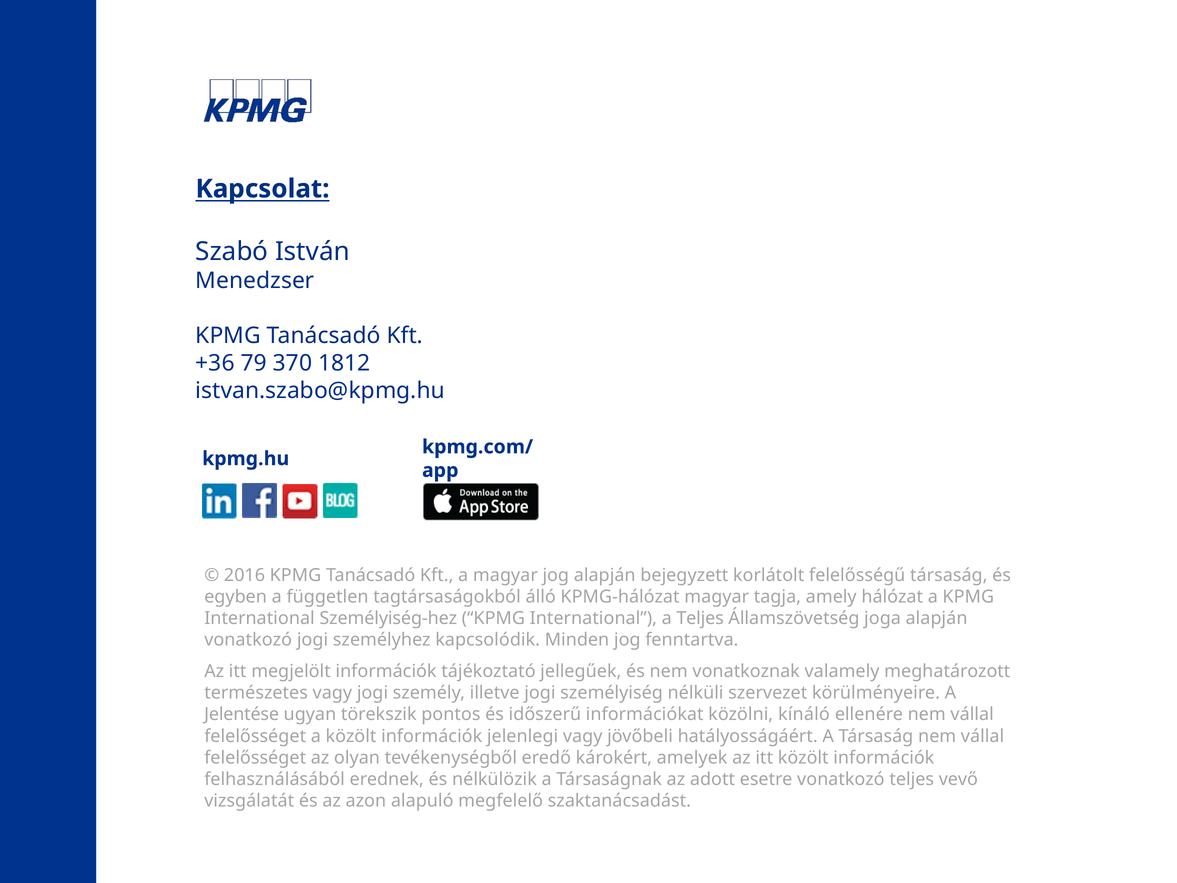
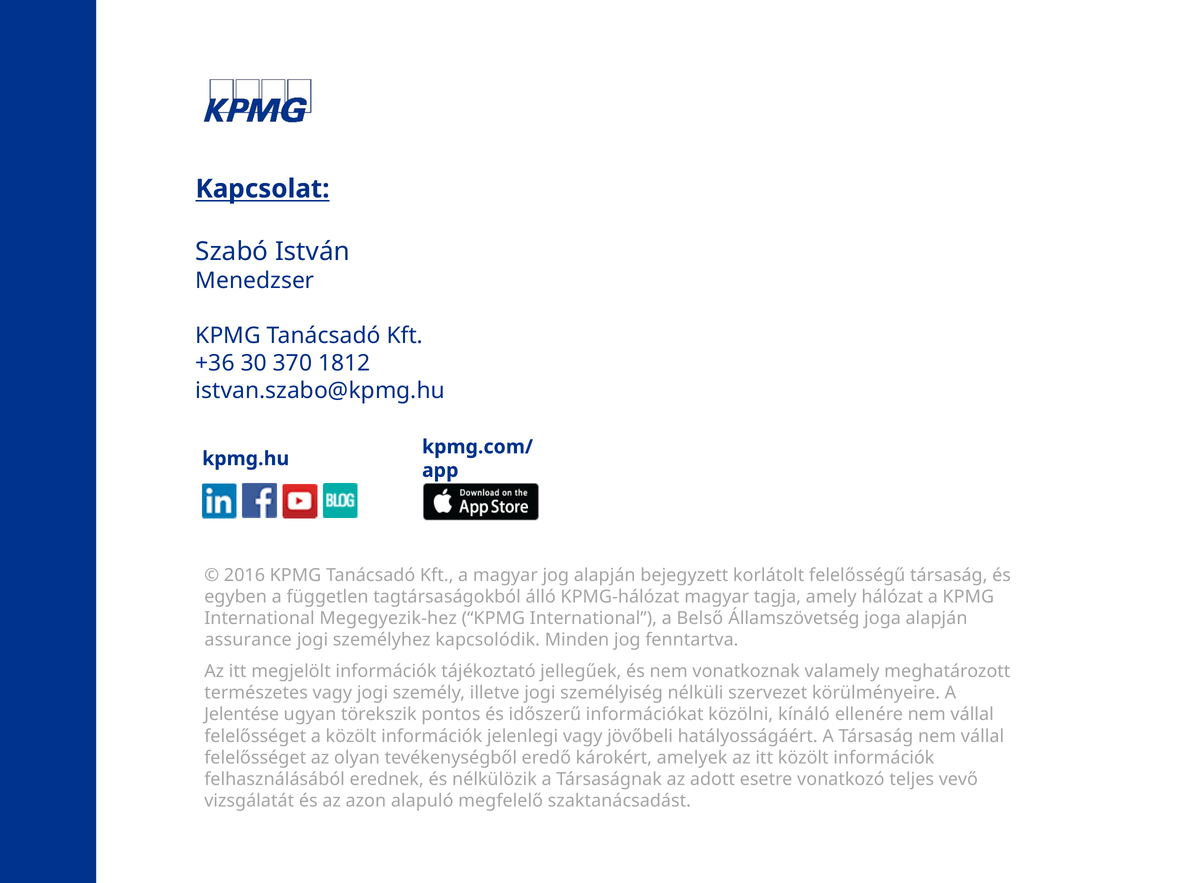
79: 79 -> 30
Személyiség-hez: Személyiség-hez -> Megegyezik-hez
a Teljes: Teljes -> Belső
vonatkozó at (248, 640): vonatkozó -> assurance
